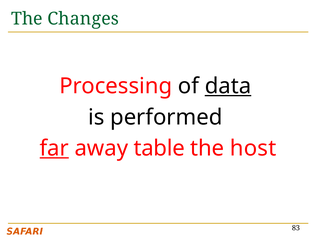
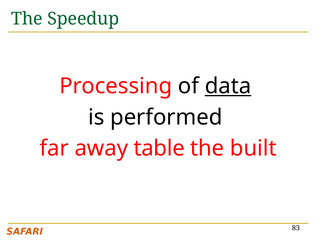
Changes: Changes -> Speedup
far underline: present -> none
host: host -> built
